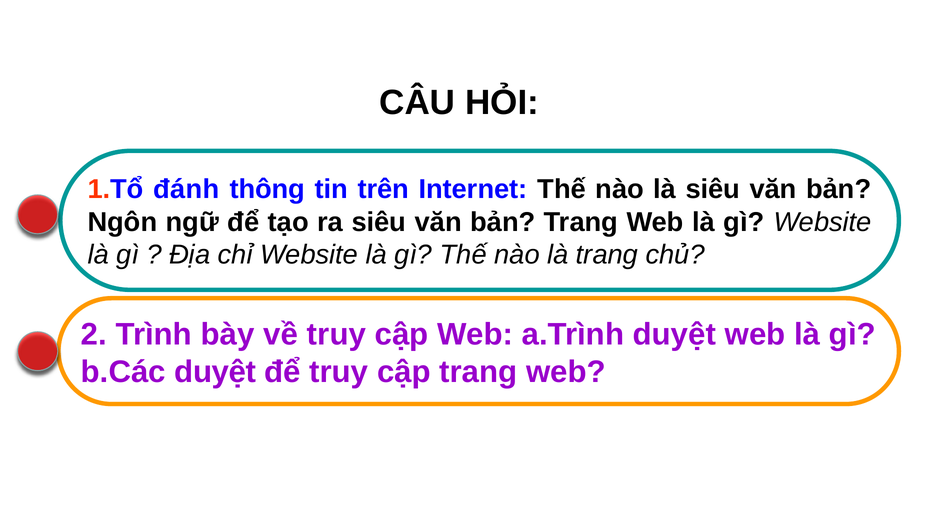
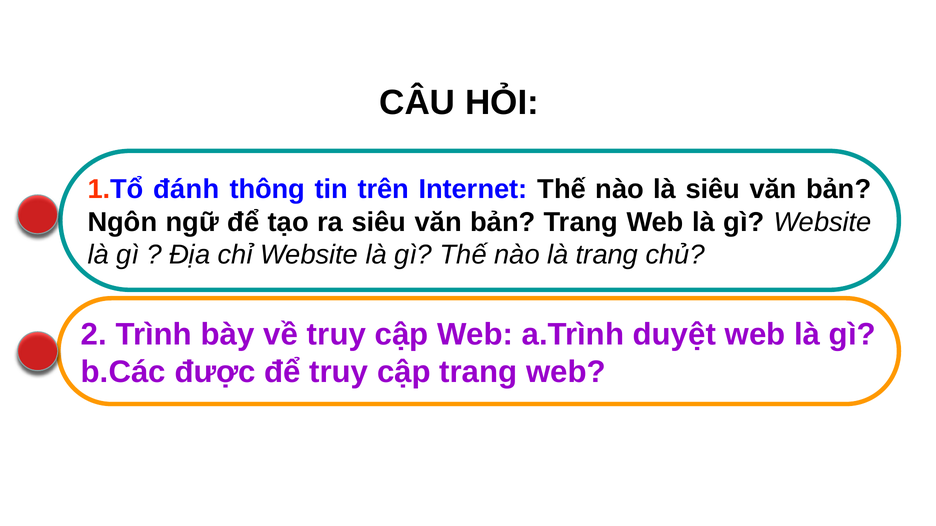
b.Các duyệt: duyệt -> được
